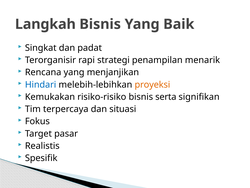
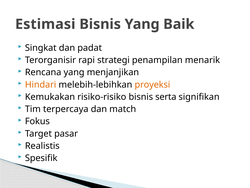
Langkah: Langkah -> Estimasi
Hindari colour: blue -> orange
situasi: situasi -> match
